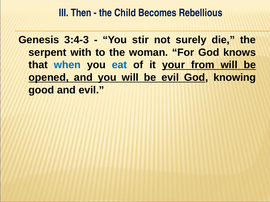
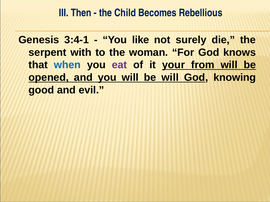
3:4-3: 3:4-3 -> 3:4-1
stir: stir -> like
eat colour: blue -> purple
be evil: evil -> will
